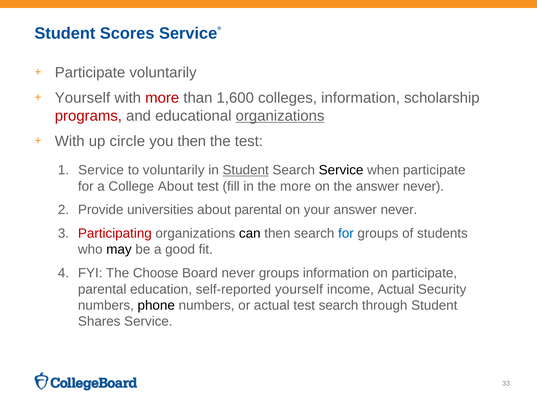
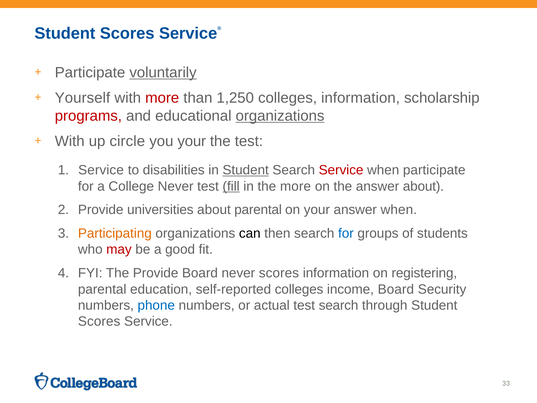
voluntarily at (163, 73) underline: none -> present
1,600: 1,600 -> 1,250
you then: then -> your
to voluntarily: voluntarily -> disabilities
Service at (341, 170) colour: black -> red
College About: About -> Never
fill underline: none -> present
the answer never: never -> about
your answer never: never -> when
Participating colour: red -> orange
may colour: black -> red
The Choose: Choose -> Provide
never groups: groups -> scores
on participate: participate -> registering
self-reported yourself: yourself -> colleges
income Actual: Actual -> Board
phone colour: black -> blue
Shares at (99, 321): Shares -> Scores
